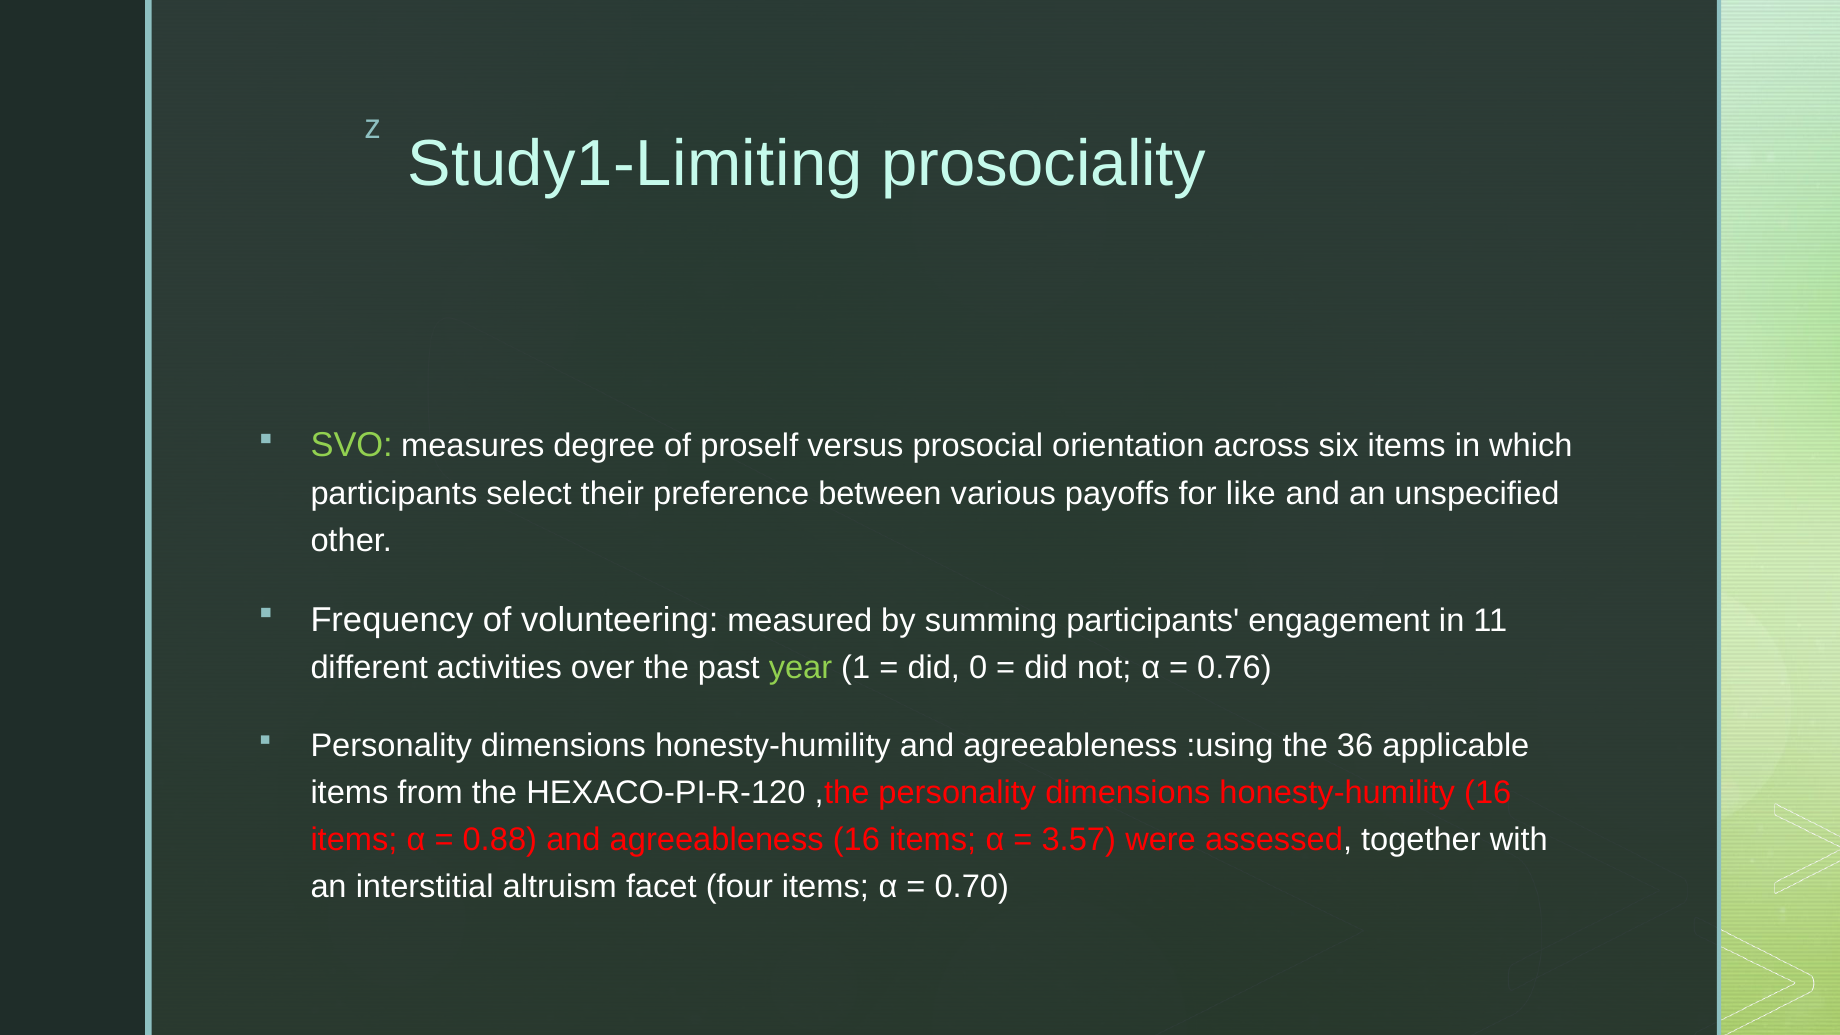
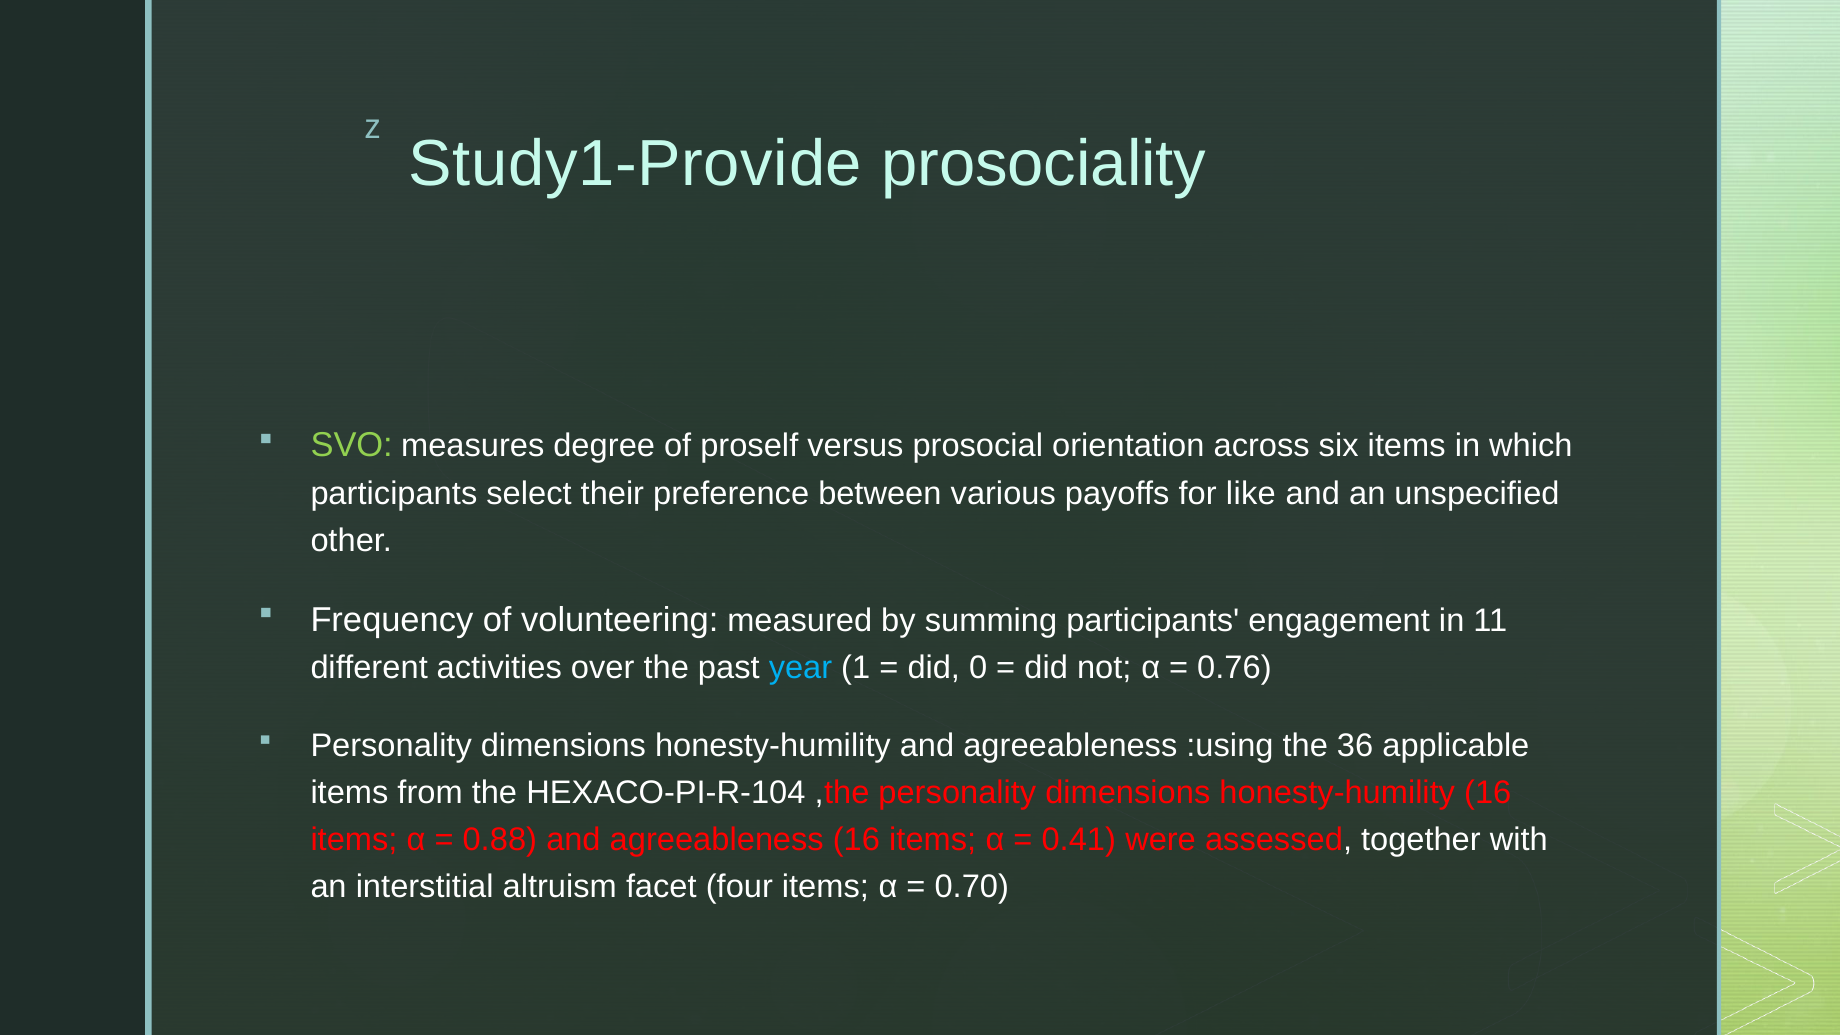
Study1-Limiting: Study1-Limiting -> Study1-Provide
year colour: light green -> light blue
HEXACO-PI-R-120: HEXACO-PI-R-120 -> HEXACO-PI-R-104
3.57: 3.57 -> 0.41
